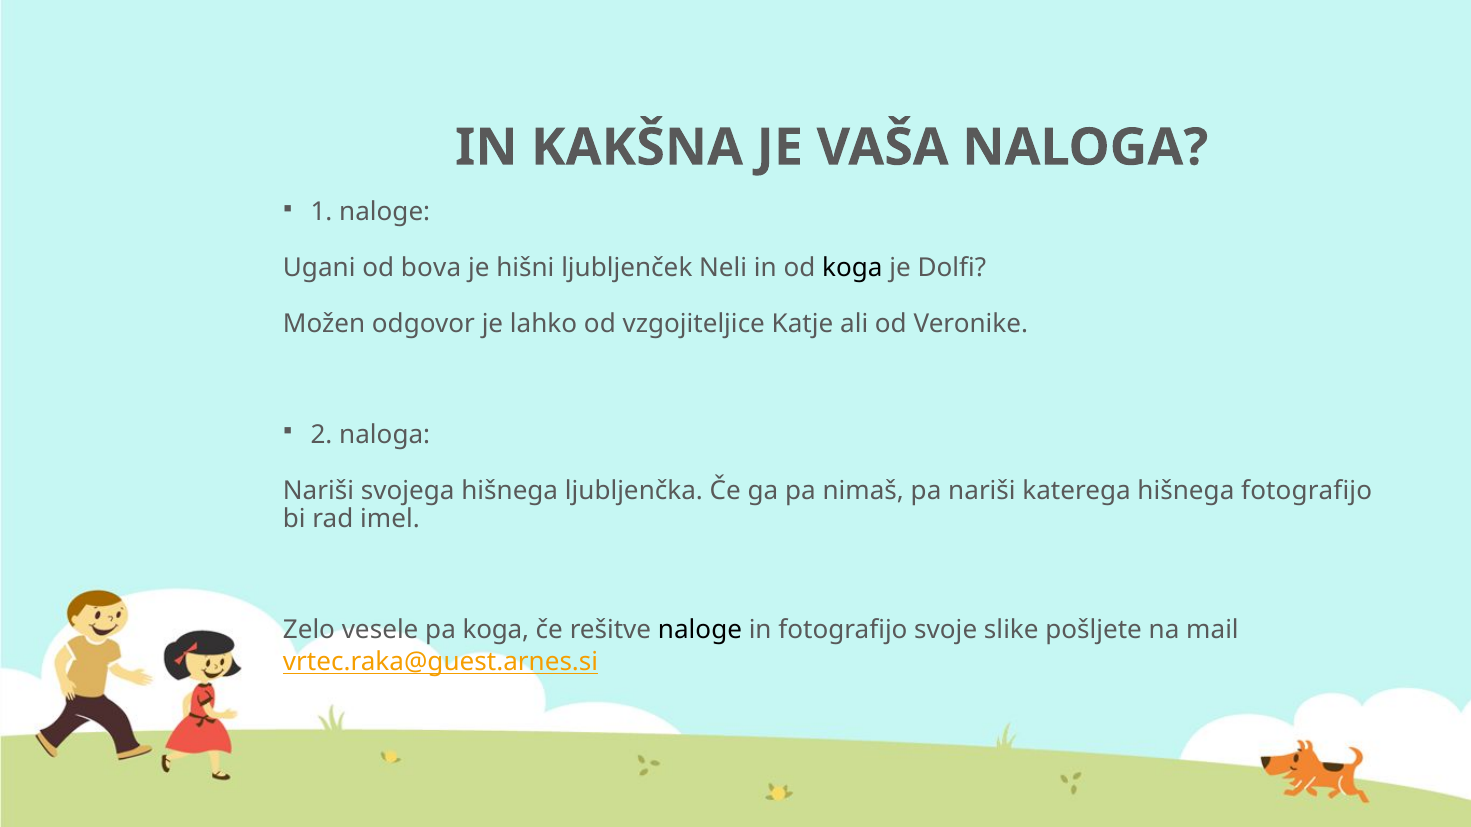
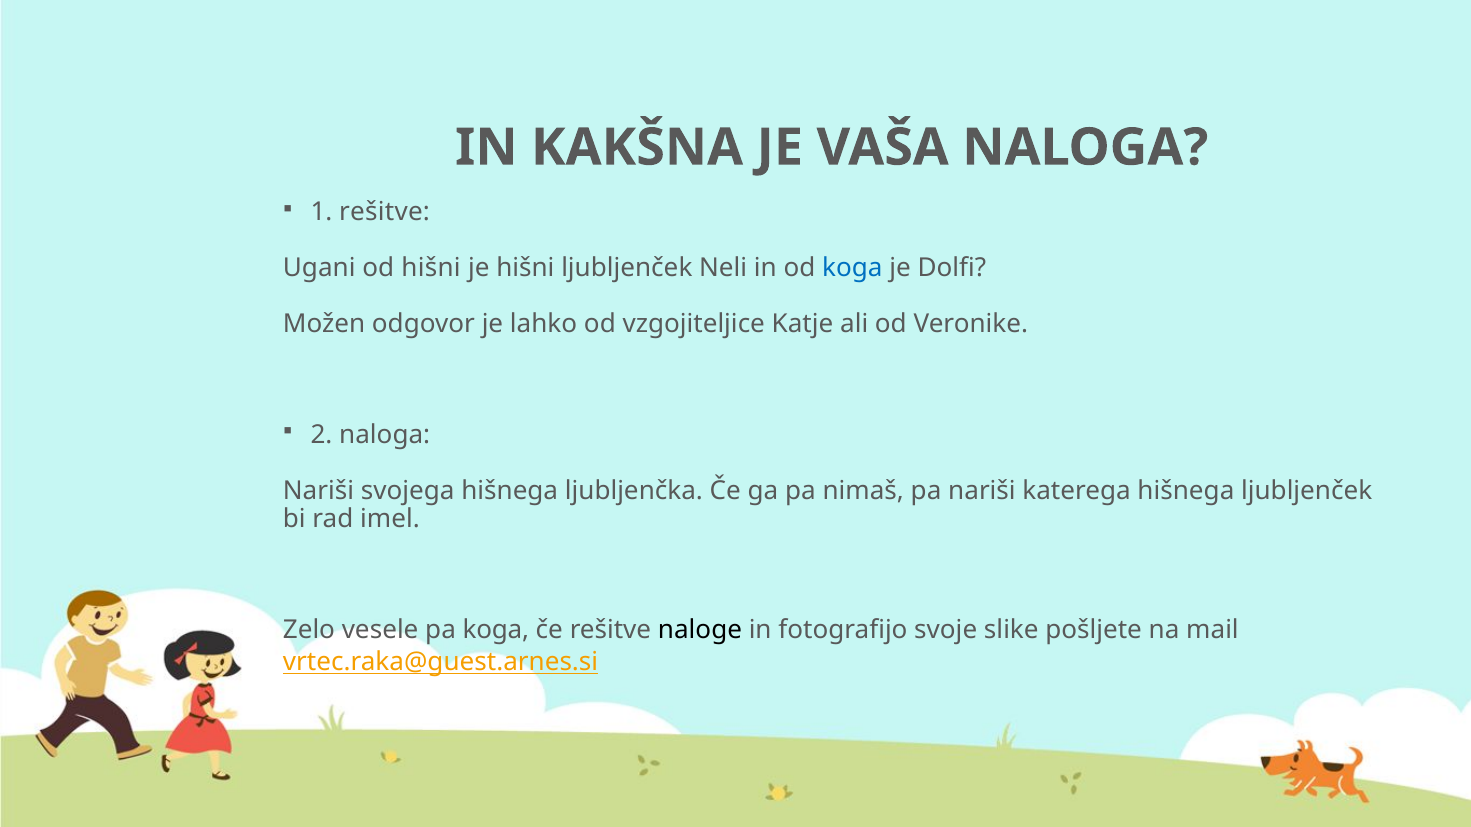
1 naloge: naloge -> rešitve
od bova: bova -> hišni
koga at (852, 268) colour: black -> blue
hišnega fotografijo: fotografijo -> ljubljenček
